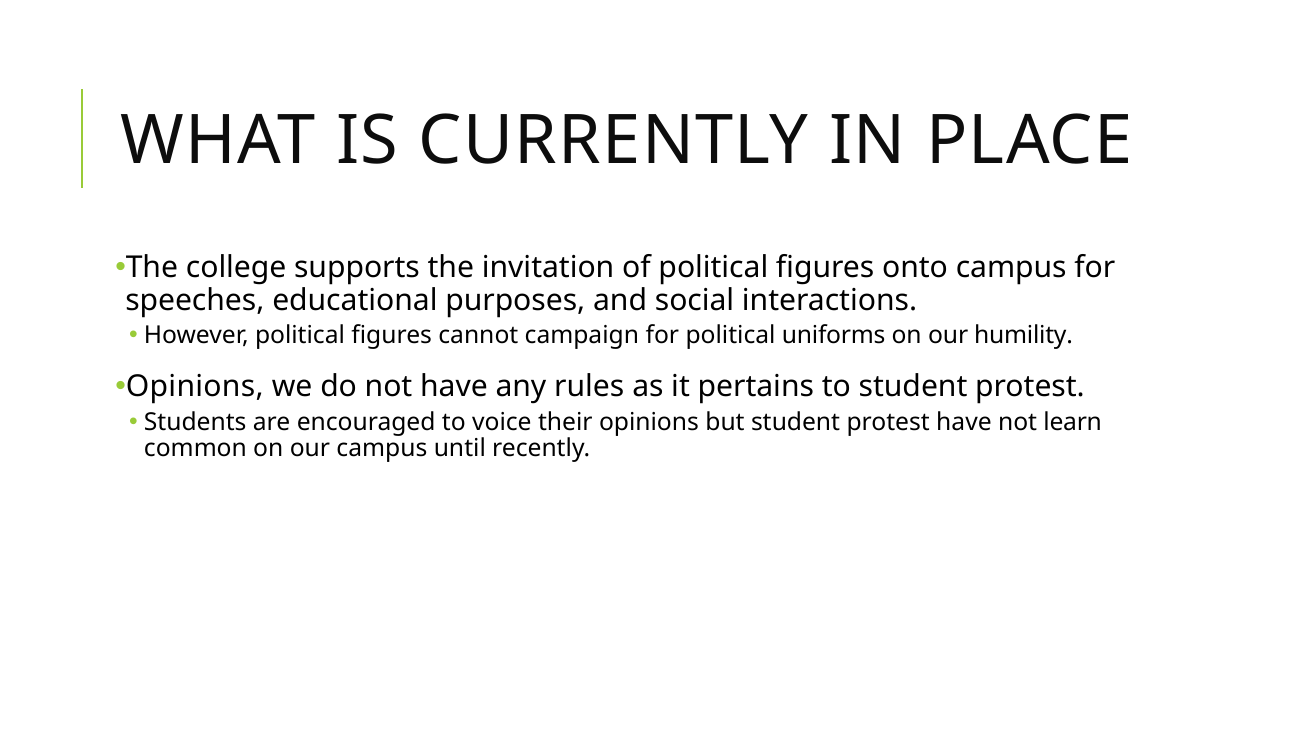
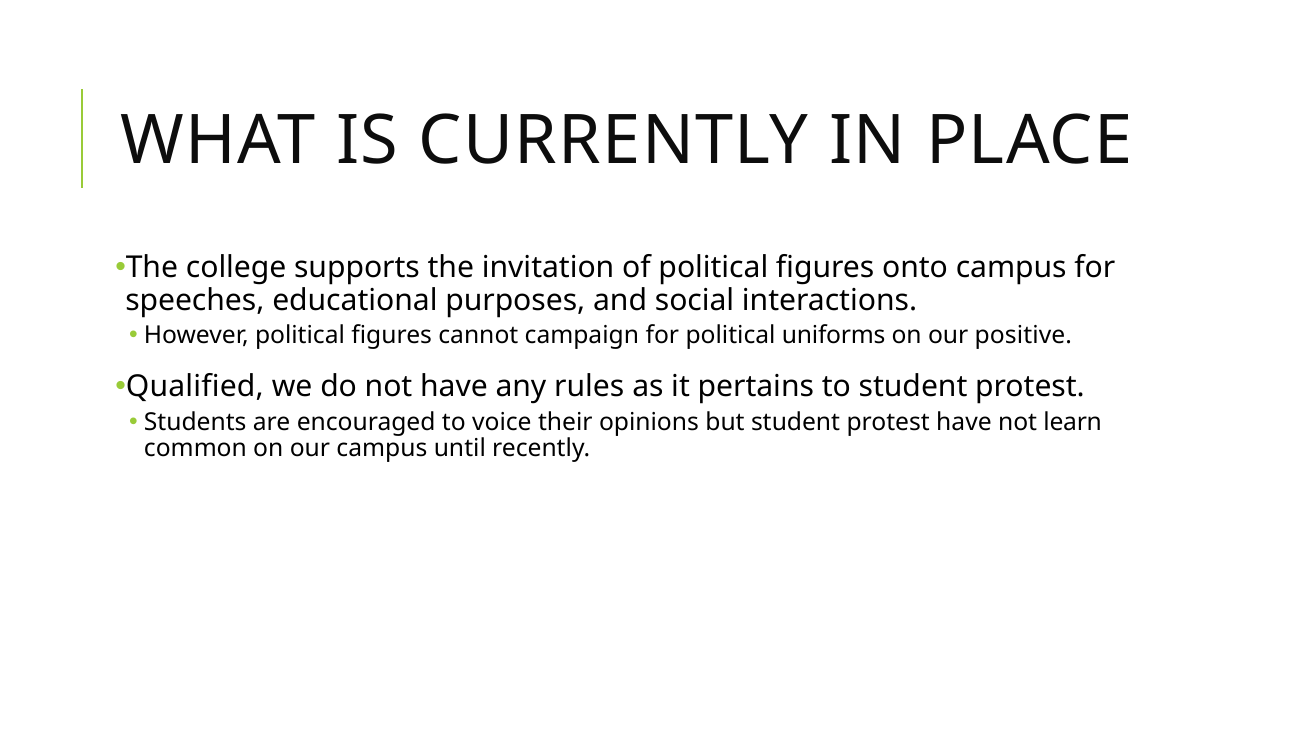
humility: humility -> positive
Opinions at (195, 387): Opinions -> Qualified
